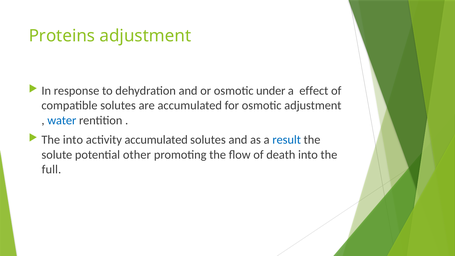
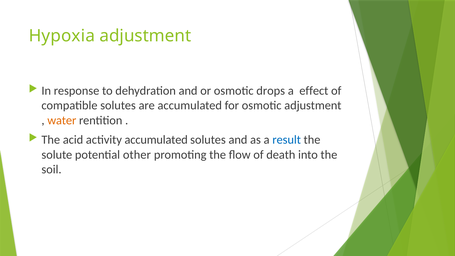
Proteins: Proteins -> Hypoxia
under: under -> drops
water colour: blue -> orange
The into: into -> acid
full: full -> soil
